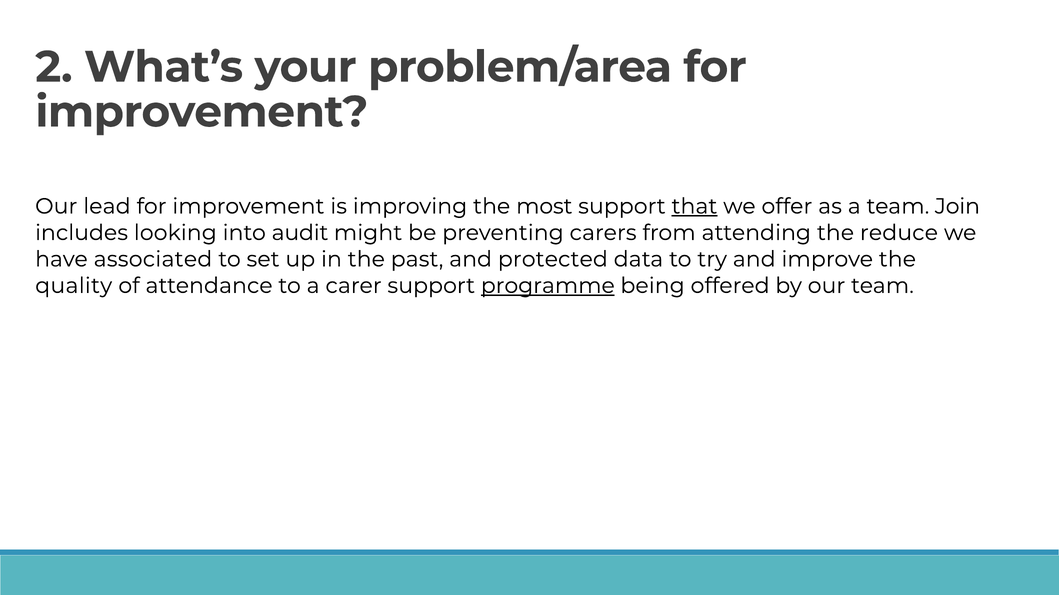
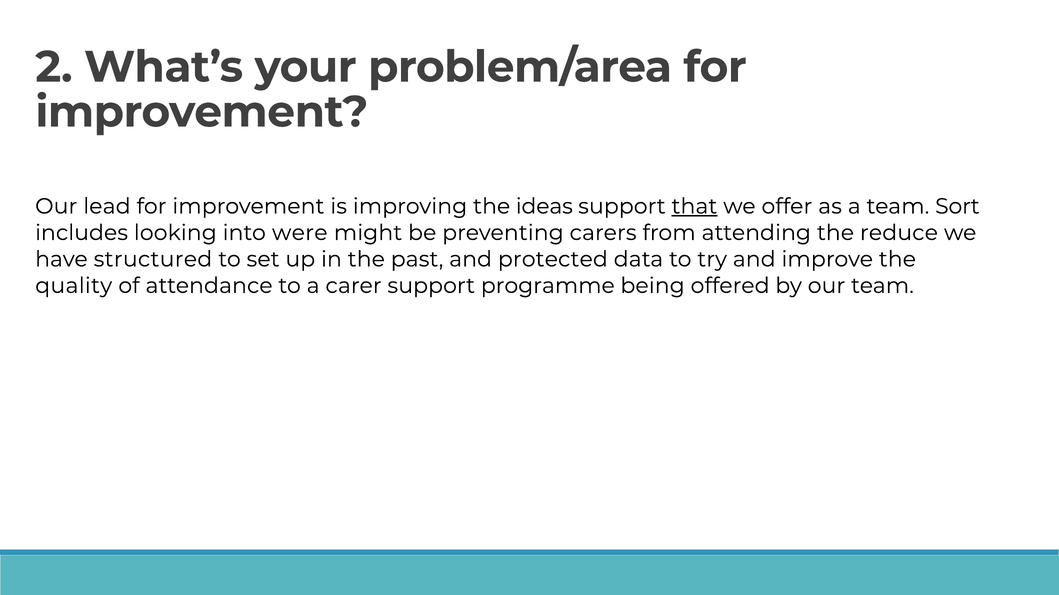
most: most -> ideas
Join: Join -> Sort
audit: audit -> were
associated: associated -> structured
programme underline: present -> none
